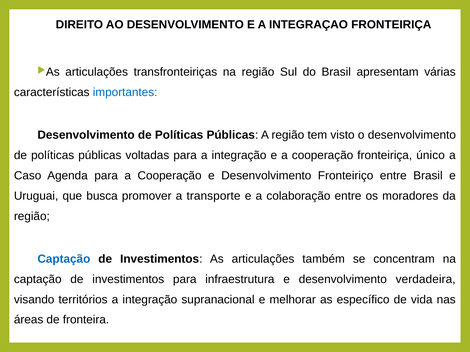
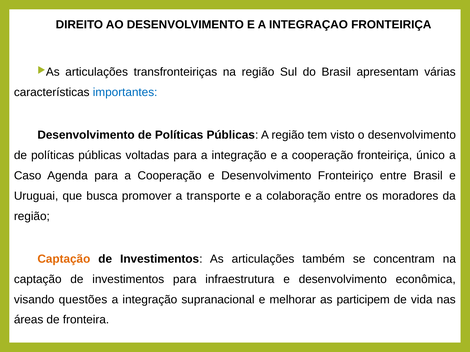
Captação at (64, 259) colour: blue -> orange
verdadeira: verdadeira -> econômica
territórios: territórios -> questões
específico: específico -> participem
